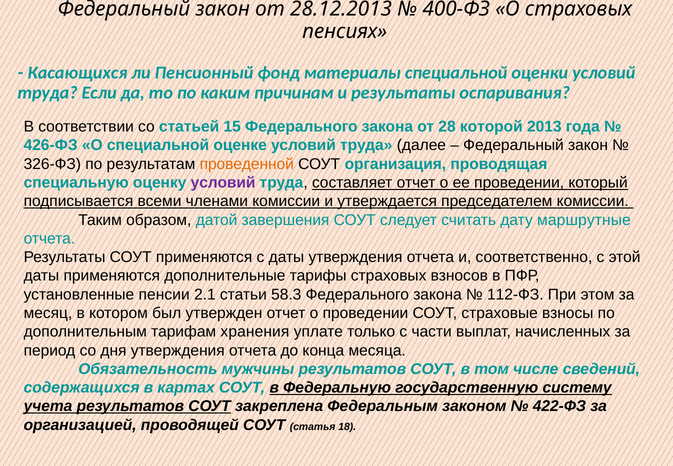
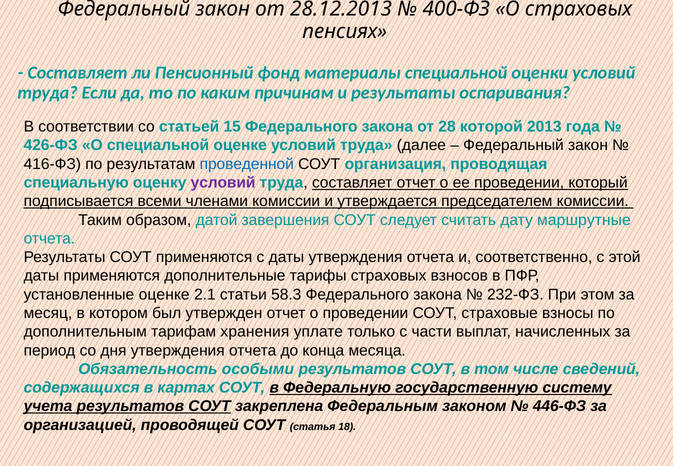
Касающихся at (78, 73): Касающихся -> Составляет
326-ФЗ: 326-ФЗ -> 416-ФЗ
проведенной colour: orange -> blue
установленные пенсии: пенсии -> оценке
112-ФЗ: 112-ФЗ -> 232-ФЗ
мужчины: мужчины -> особыми
422-ФЗ: 422-ФЗ -> 446-ФЗ
